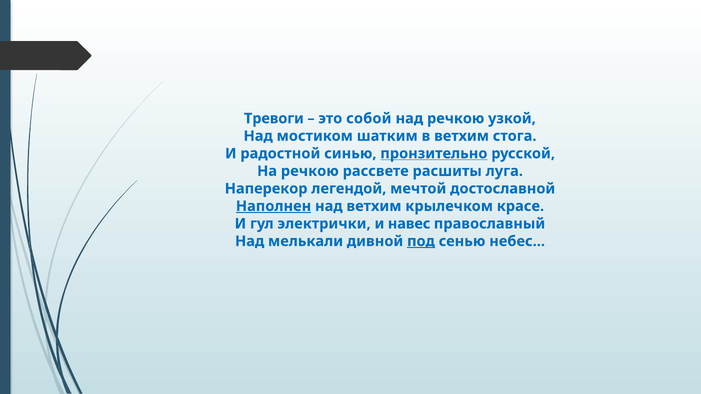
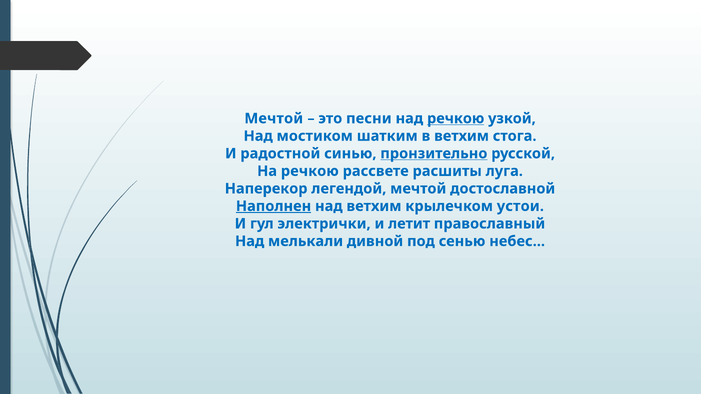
Тревоги at (274, 119): Тревоги -> Мечтой
собой: собой -> песни
речкою at (456, 119) underline: none -> present
красе: красе -> устои
навес: навес -> летит
под underline: present -> none
